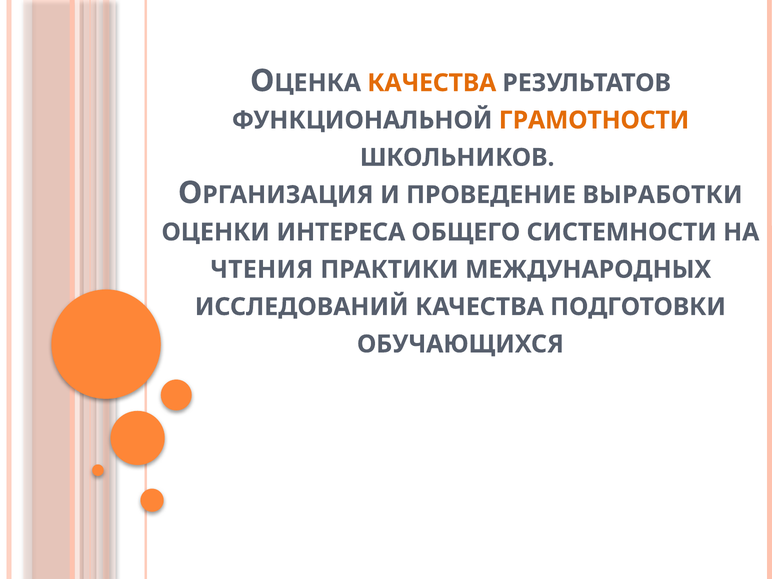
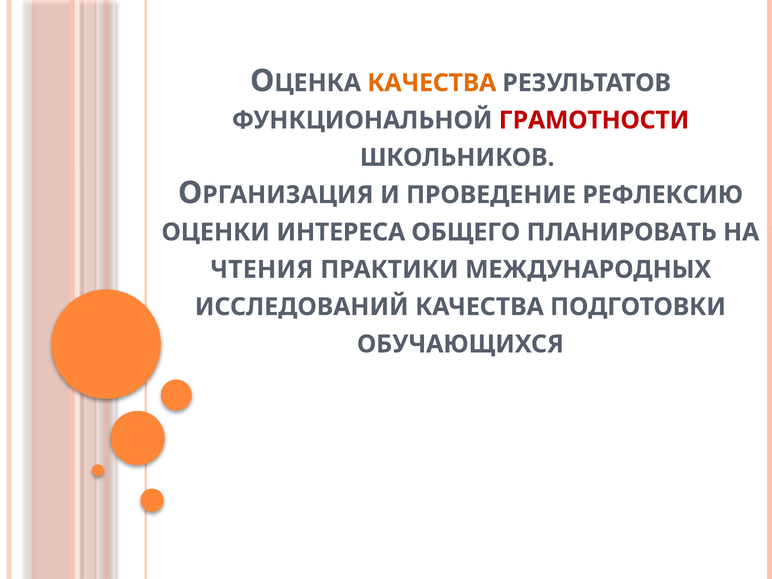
ГРАМОТНОСТИ colour: orange -> red
ВЫРАБОТКИ: ВЫРАБОТКИ -> РЕФЛЕКСИЮ
СИСТЕМНОСТИ: СИСТЕМНОСТИ -> ПЛАНИРОВАТЬ
